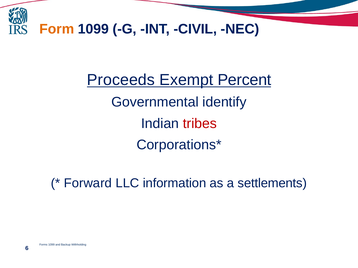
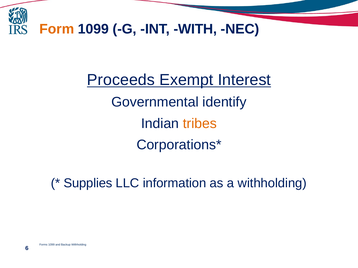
CIVIL: CIVIL -> WITH
Percent: Percent -> Interest
tribes colour: red -> orange
Forward: Forward -> Supplies
a settlements: settlements -> withholding
